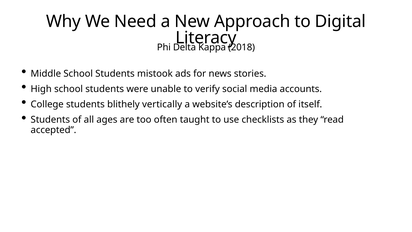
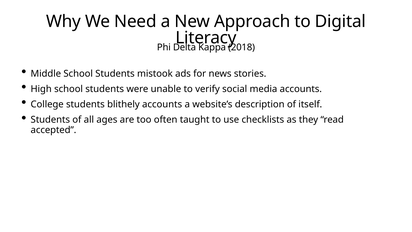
blithely vertically: vertically -> accounts
